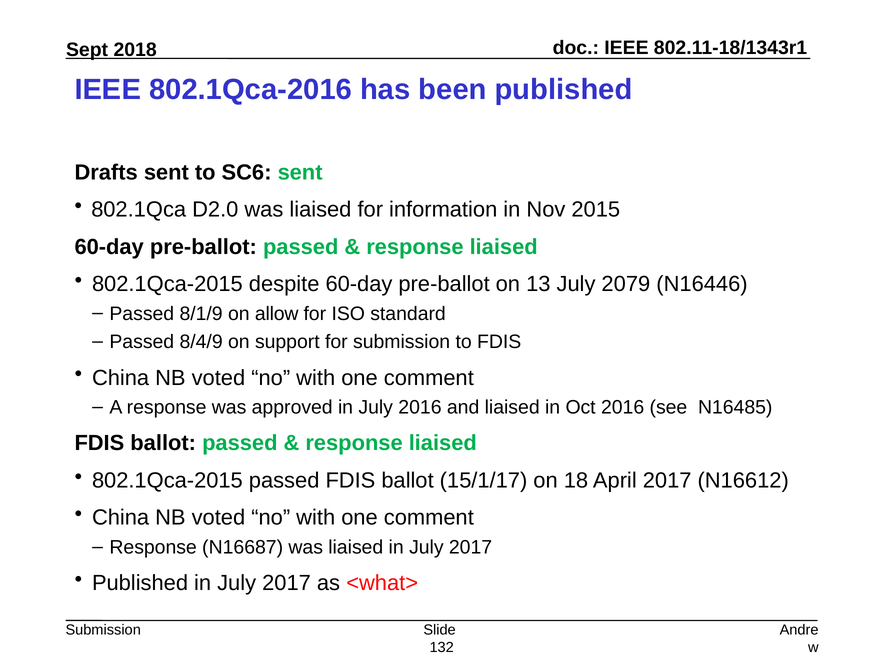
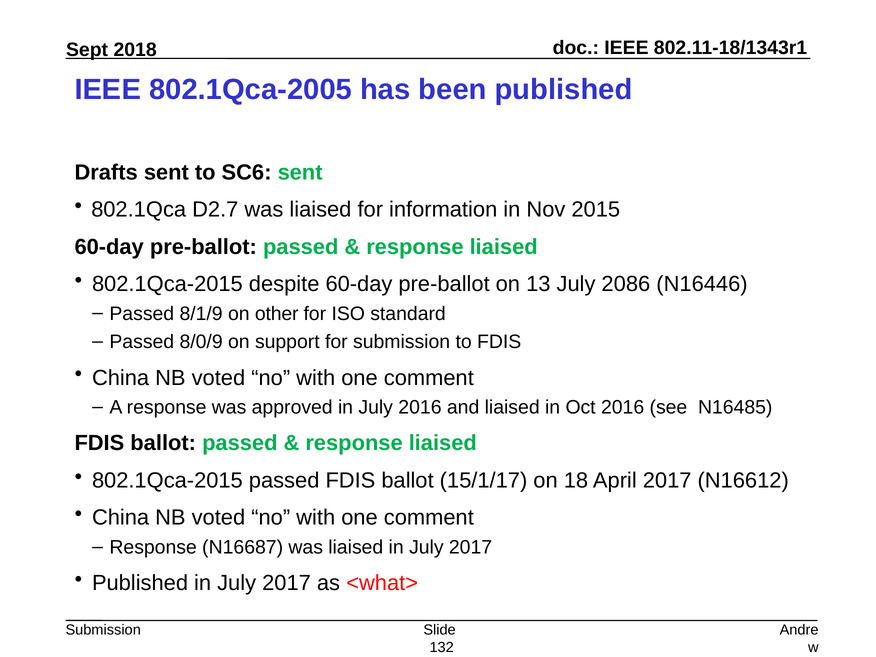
802.1Qca-2016: 802.1Qca-2016 -> 802.1Qca-2005
D2.0: D2.0 -> D2.7
2079: 2079 -> 2086
allow: allow -> other
8/4/9: 8/4/9 -> 8/0/9
